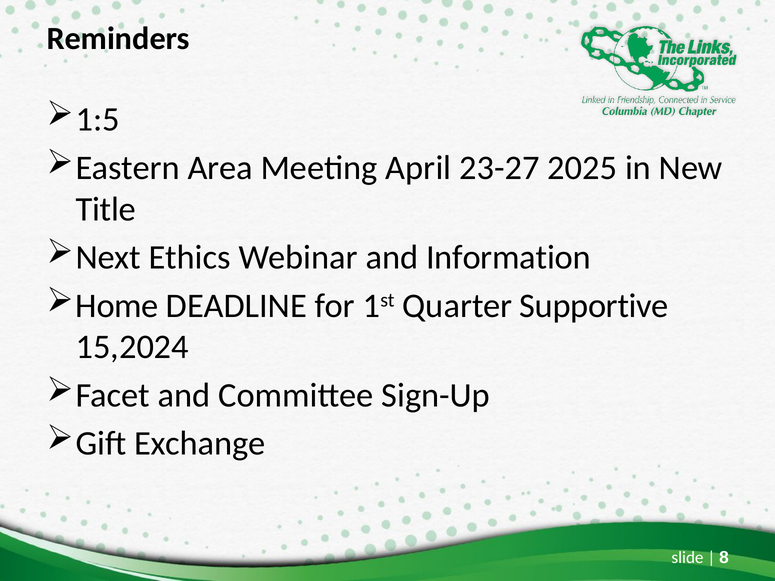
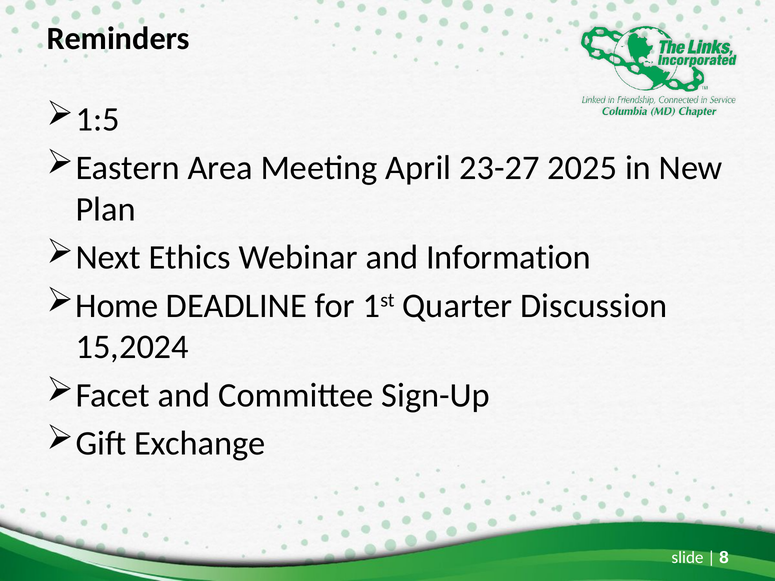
Title: Title -> Plan
Supportive: Supportive -> Discussion
